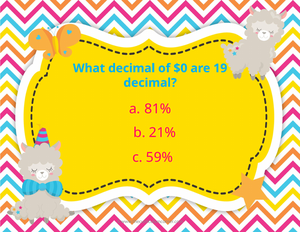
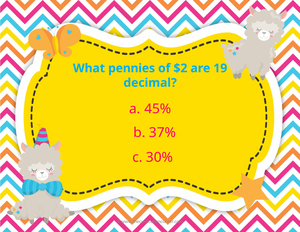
What decimal: decimal -> pennies
$0: $0 -> $2
81%: 81% -> 45%
21%: 21% -> 37%
59%: 59% -> 30%
